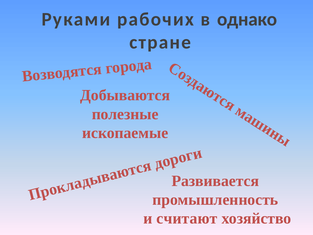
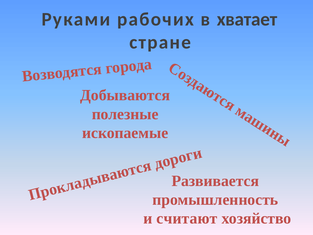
однако: однако -> хватает
